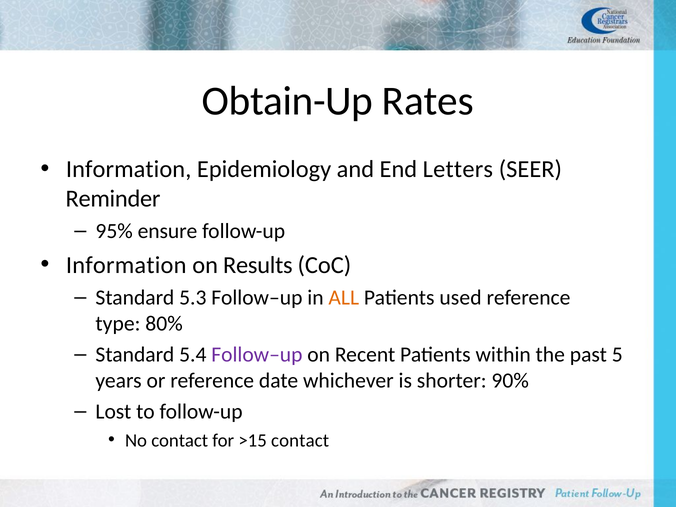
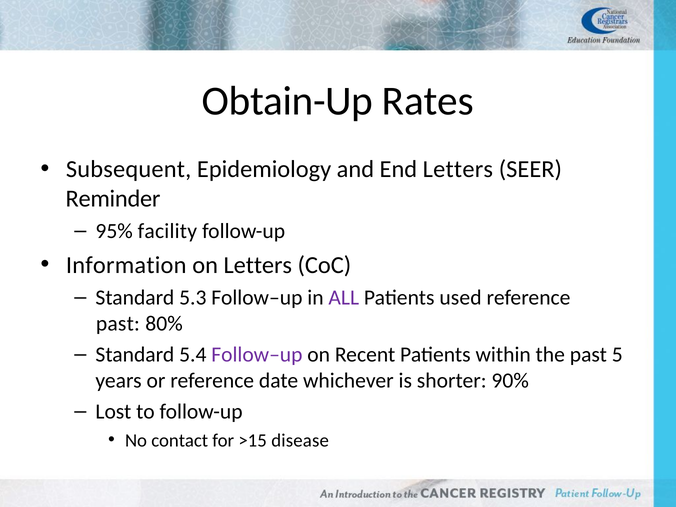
Information at (129, 169): Information -> Subsequent
ensure: ensure -> facility
on Results: Results -> Letters
ALL colour: orange -> purple
type at (118, 324): type -> past
>15 contact: contact -> disease
